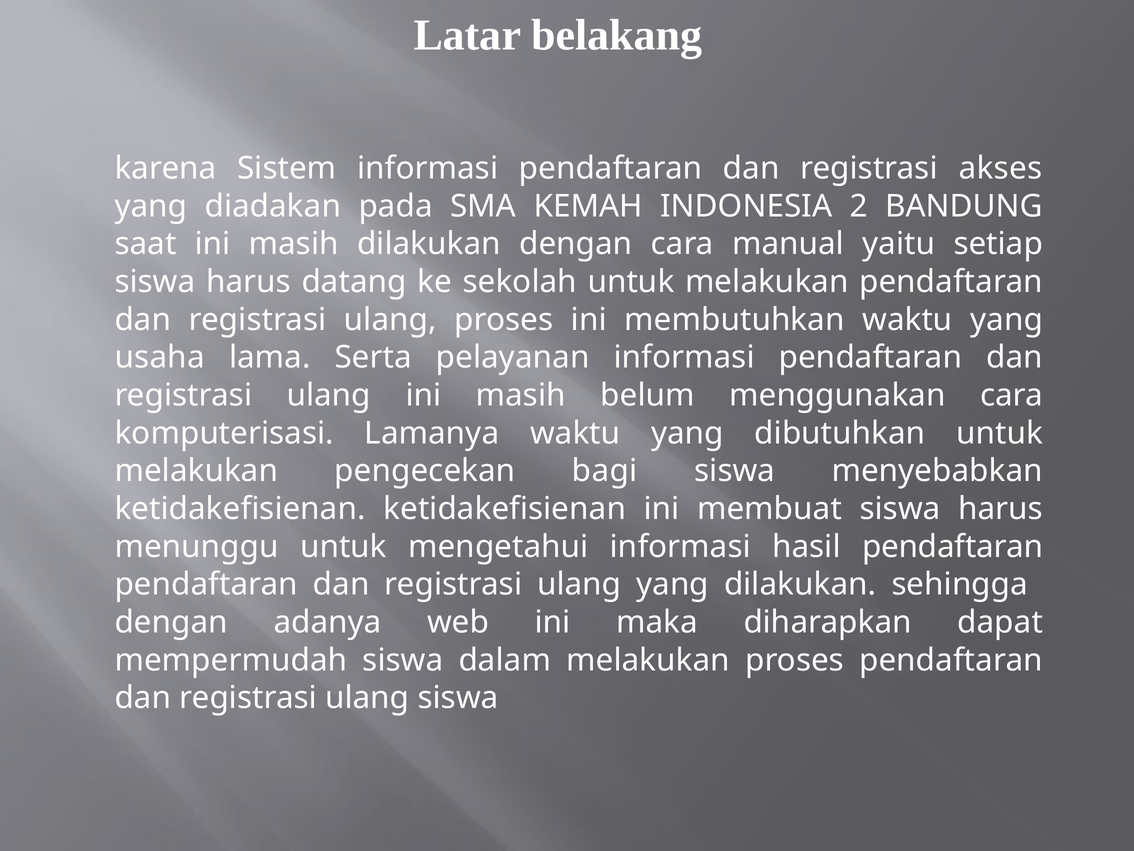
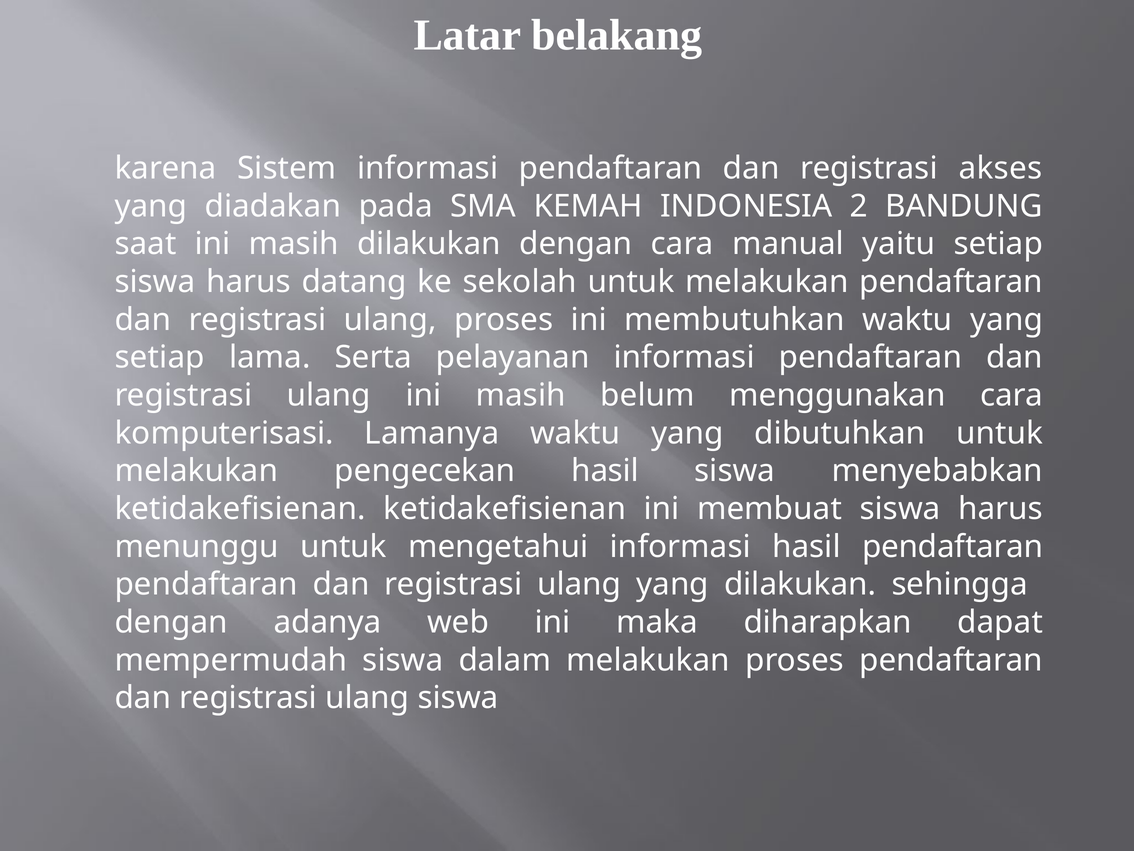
usaha at (160, 357): usaha -> setiap
pengecekan bagi: bagi -> hasil
